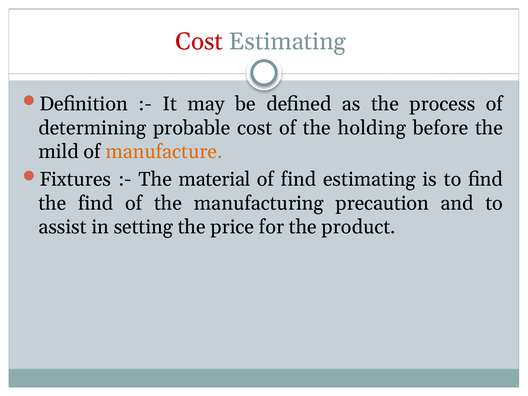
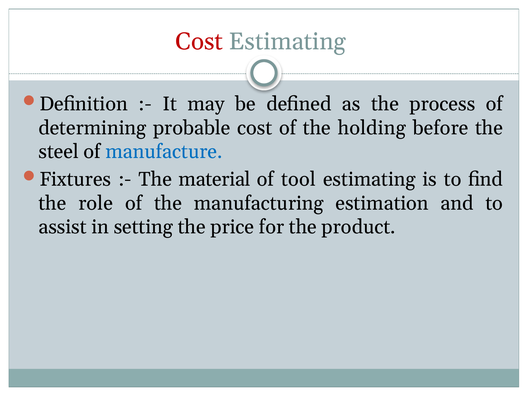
mild: mild -> steel
manufacture colour: orange -> blue
of find: find -> tool
the find: find -> role
precaution: precaution -> estimation
